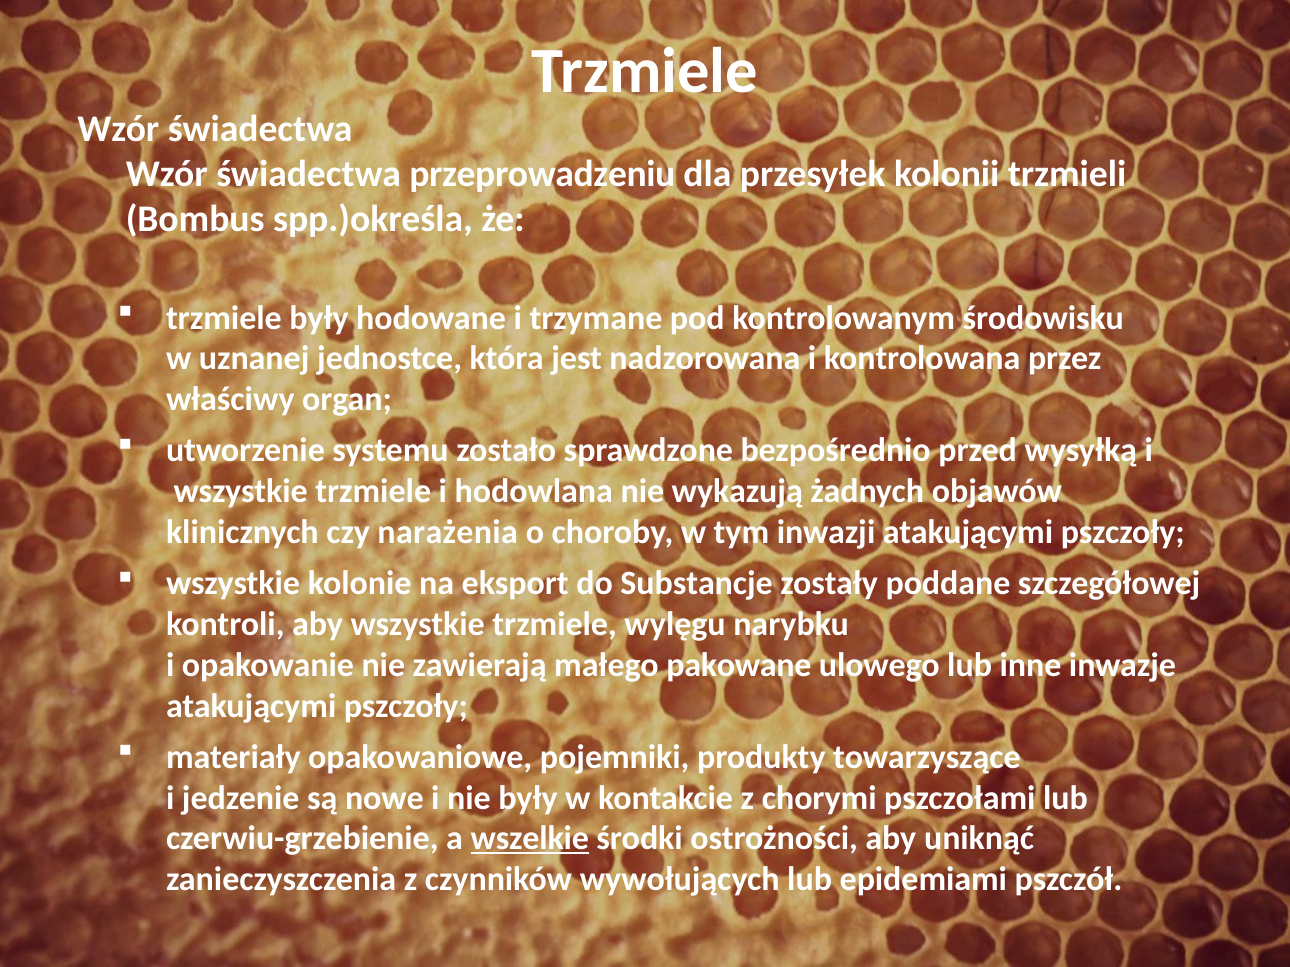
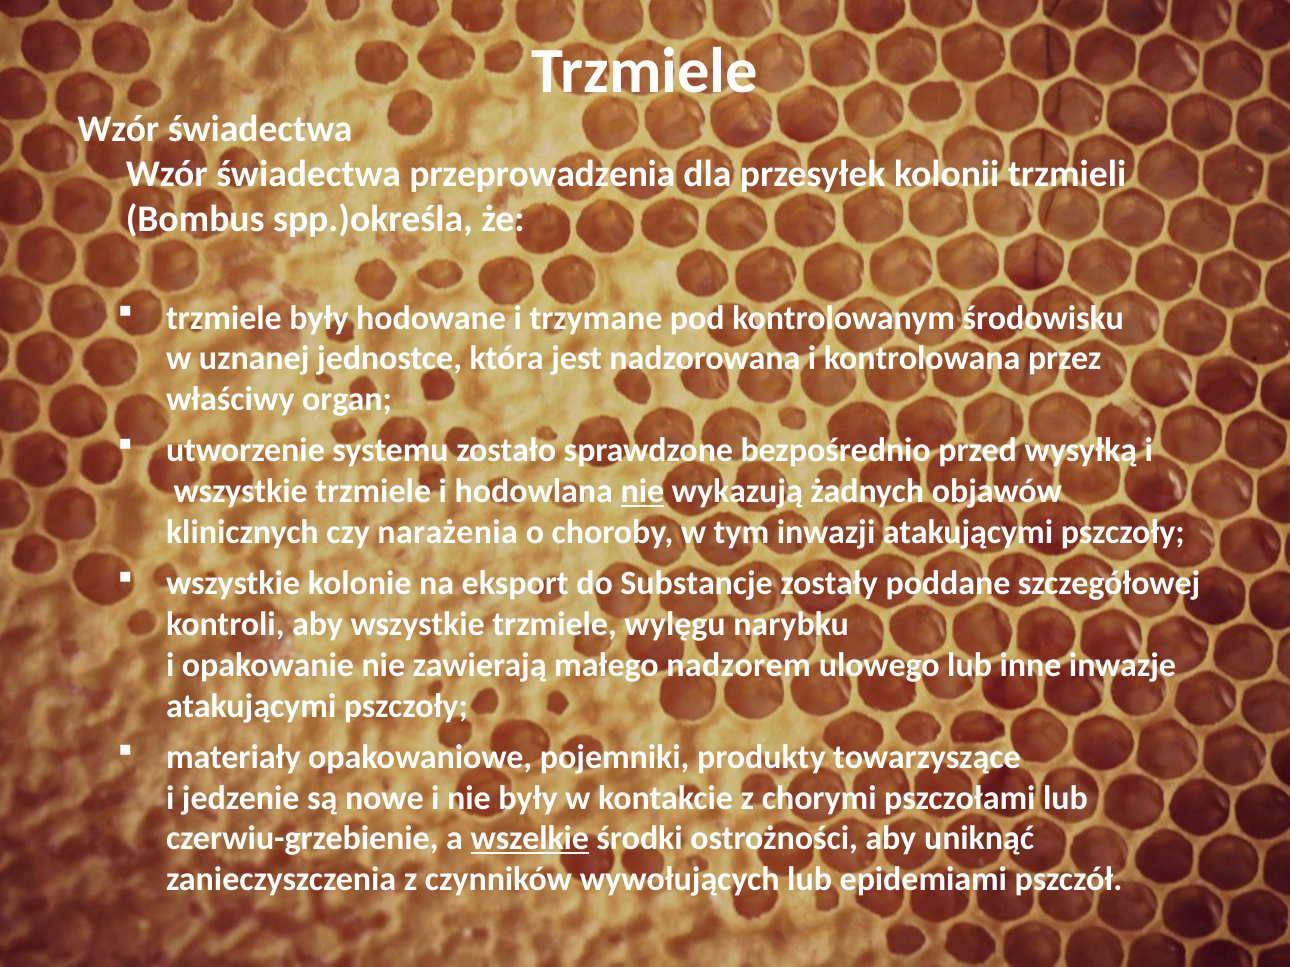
przeprowadzeniu: przeprowadzeniu -> przeprowadzenia
nie at (642, 492) underline: none -> present
pakowane: pakowane -> nadzorem
